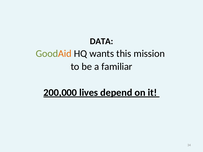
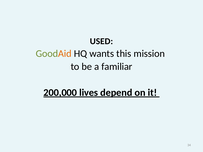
DATA: DATA -> USED
